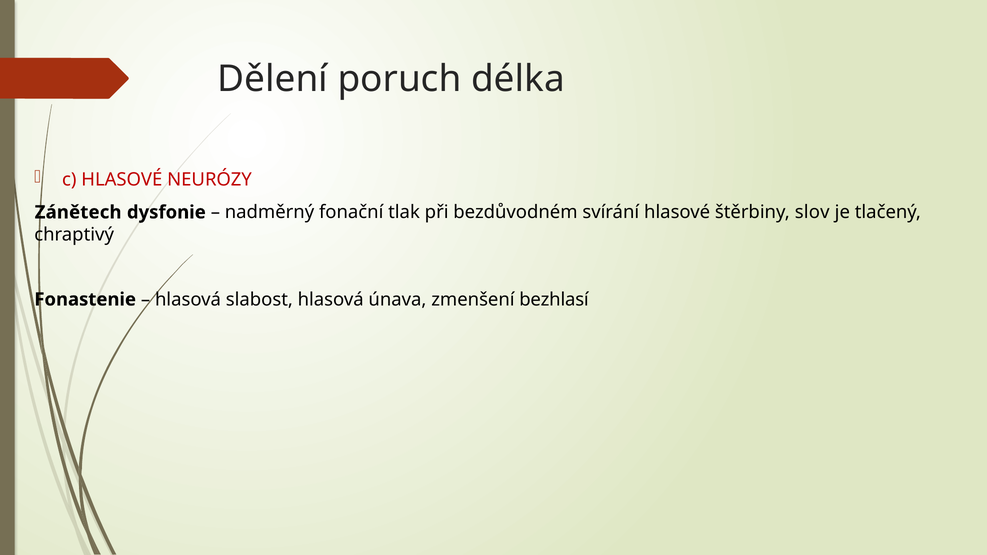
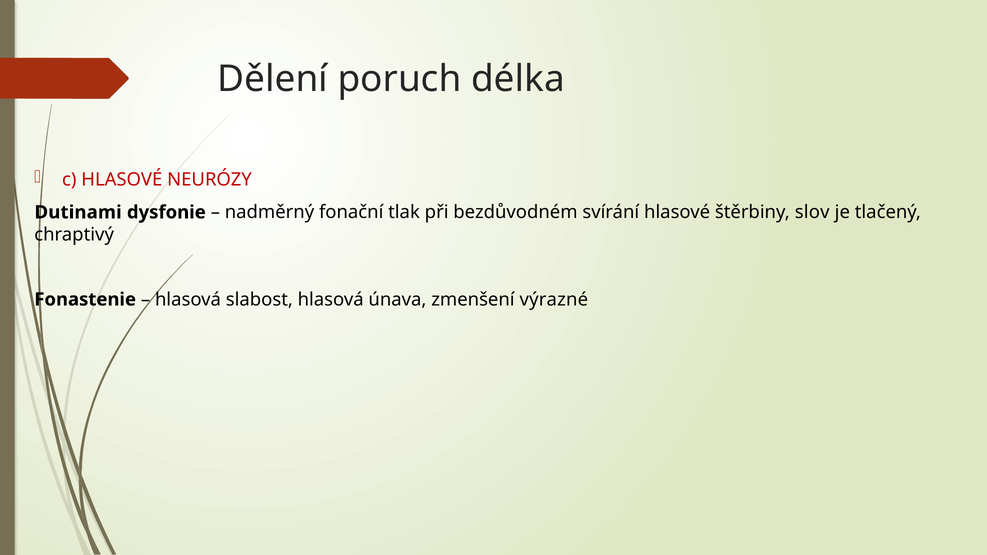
Zánětech: Zánětech -> Dutinami
bezhlasí: bezhlasí -> výrazné
